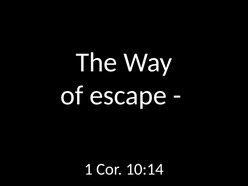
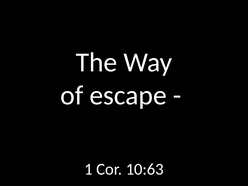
10:14: 10:14 -> 10:63
